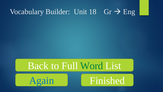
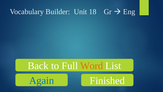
Word colour: green -> orange
